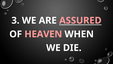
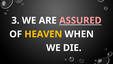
HEAVEN colour: pink -> yellow
